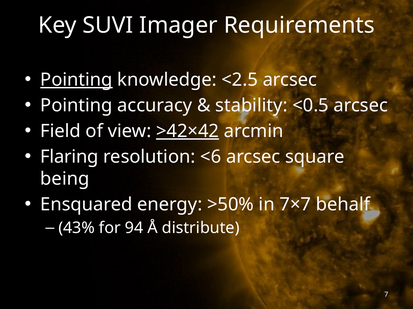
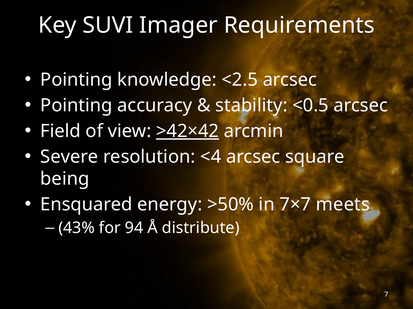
Pointing at (76, 80) underline: present -> none
Flaring: Flaring -> Severe
<6: <6 -> <4
behalf: behalf -> meets
